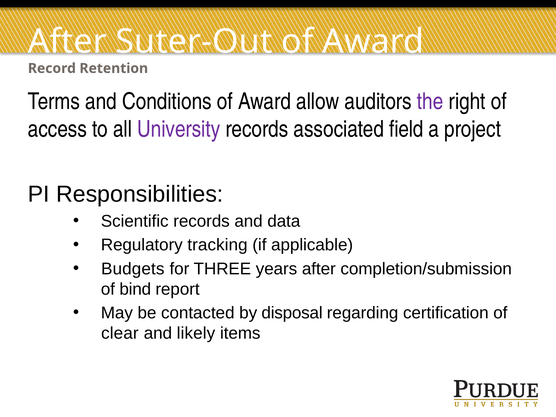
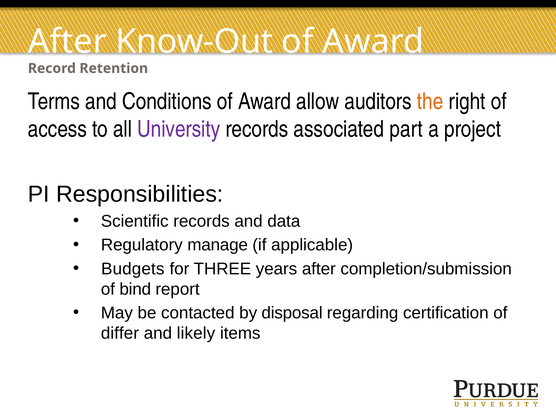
Suter-Out: Suter-Out -> Know-Out
the colour: purple -> orange
field: field -> part
tracking: tracking -> manage
clear: clear -> differ
